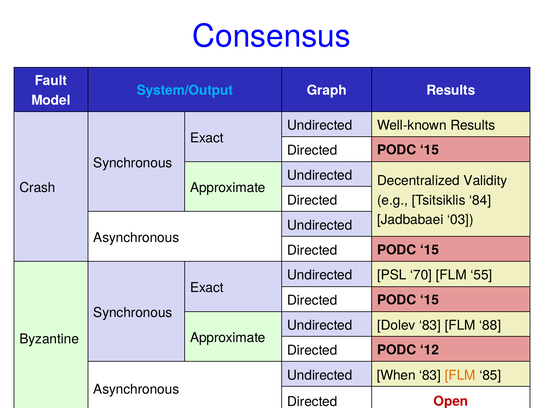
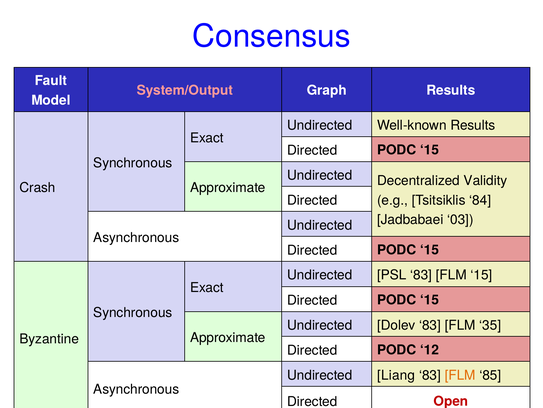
System/Output colour: light blue -> pink
PSL 70: 70 -> 83
FLM 55: 55 -> 15
88: 88 -> 35
When: When -> Liang
